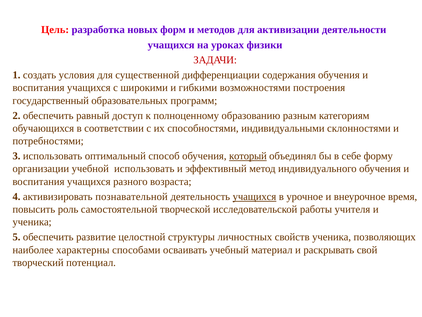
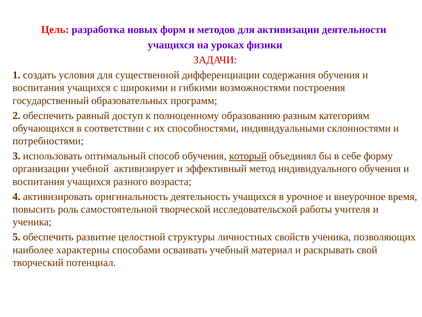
учебной использовать: использовать -> активизирует
познавательной: познавательной -> оригинальность
учащихся at (254, 196) underline: present -> none
